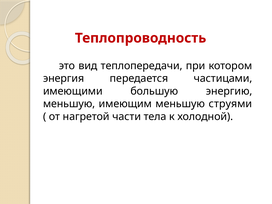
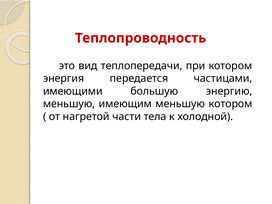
меньшую струями: струями -> котором
